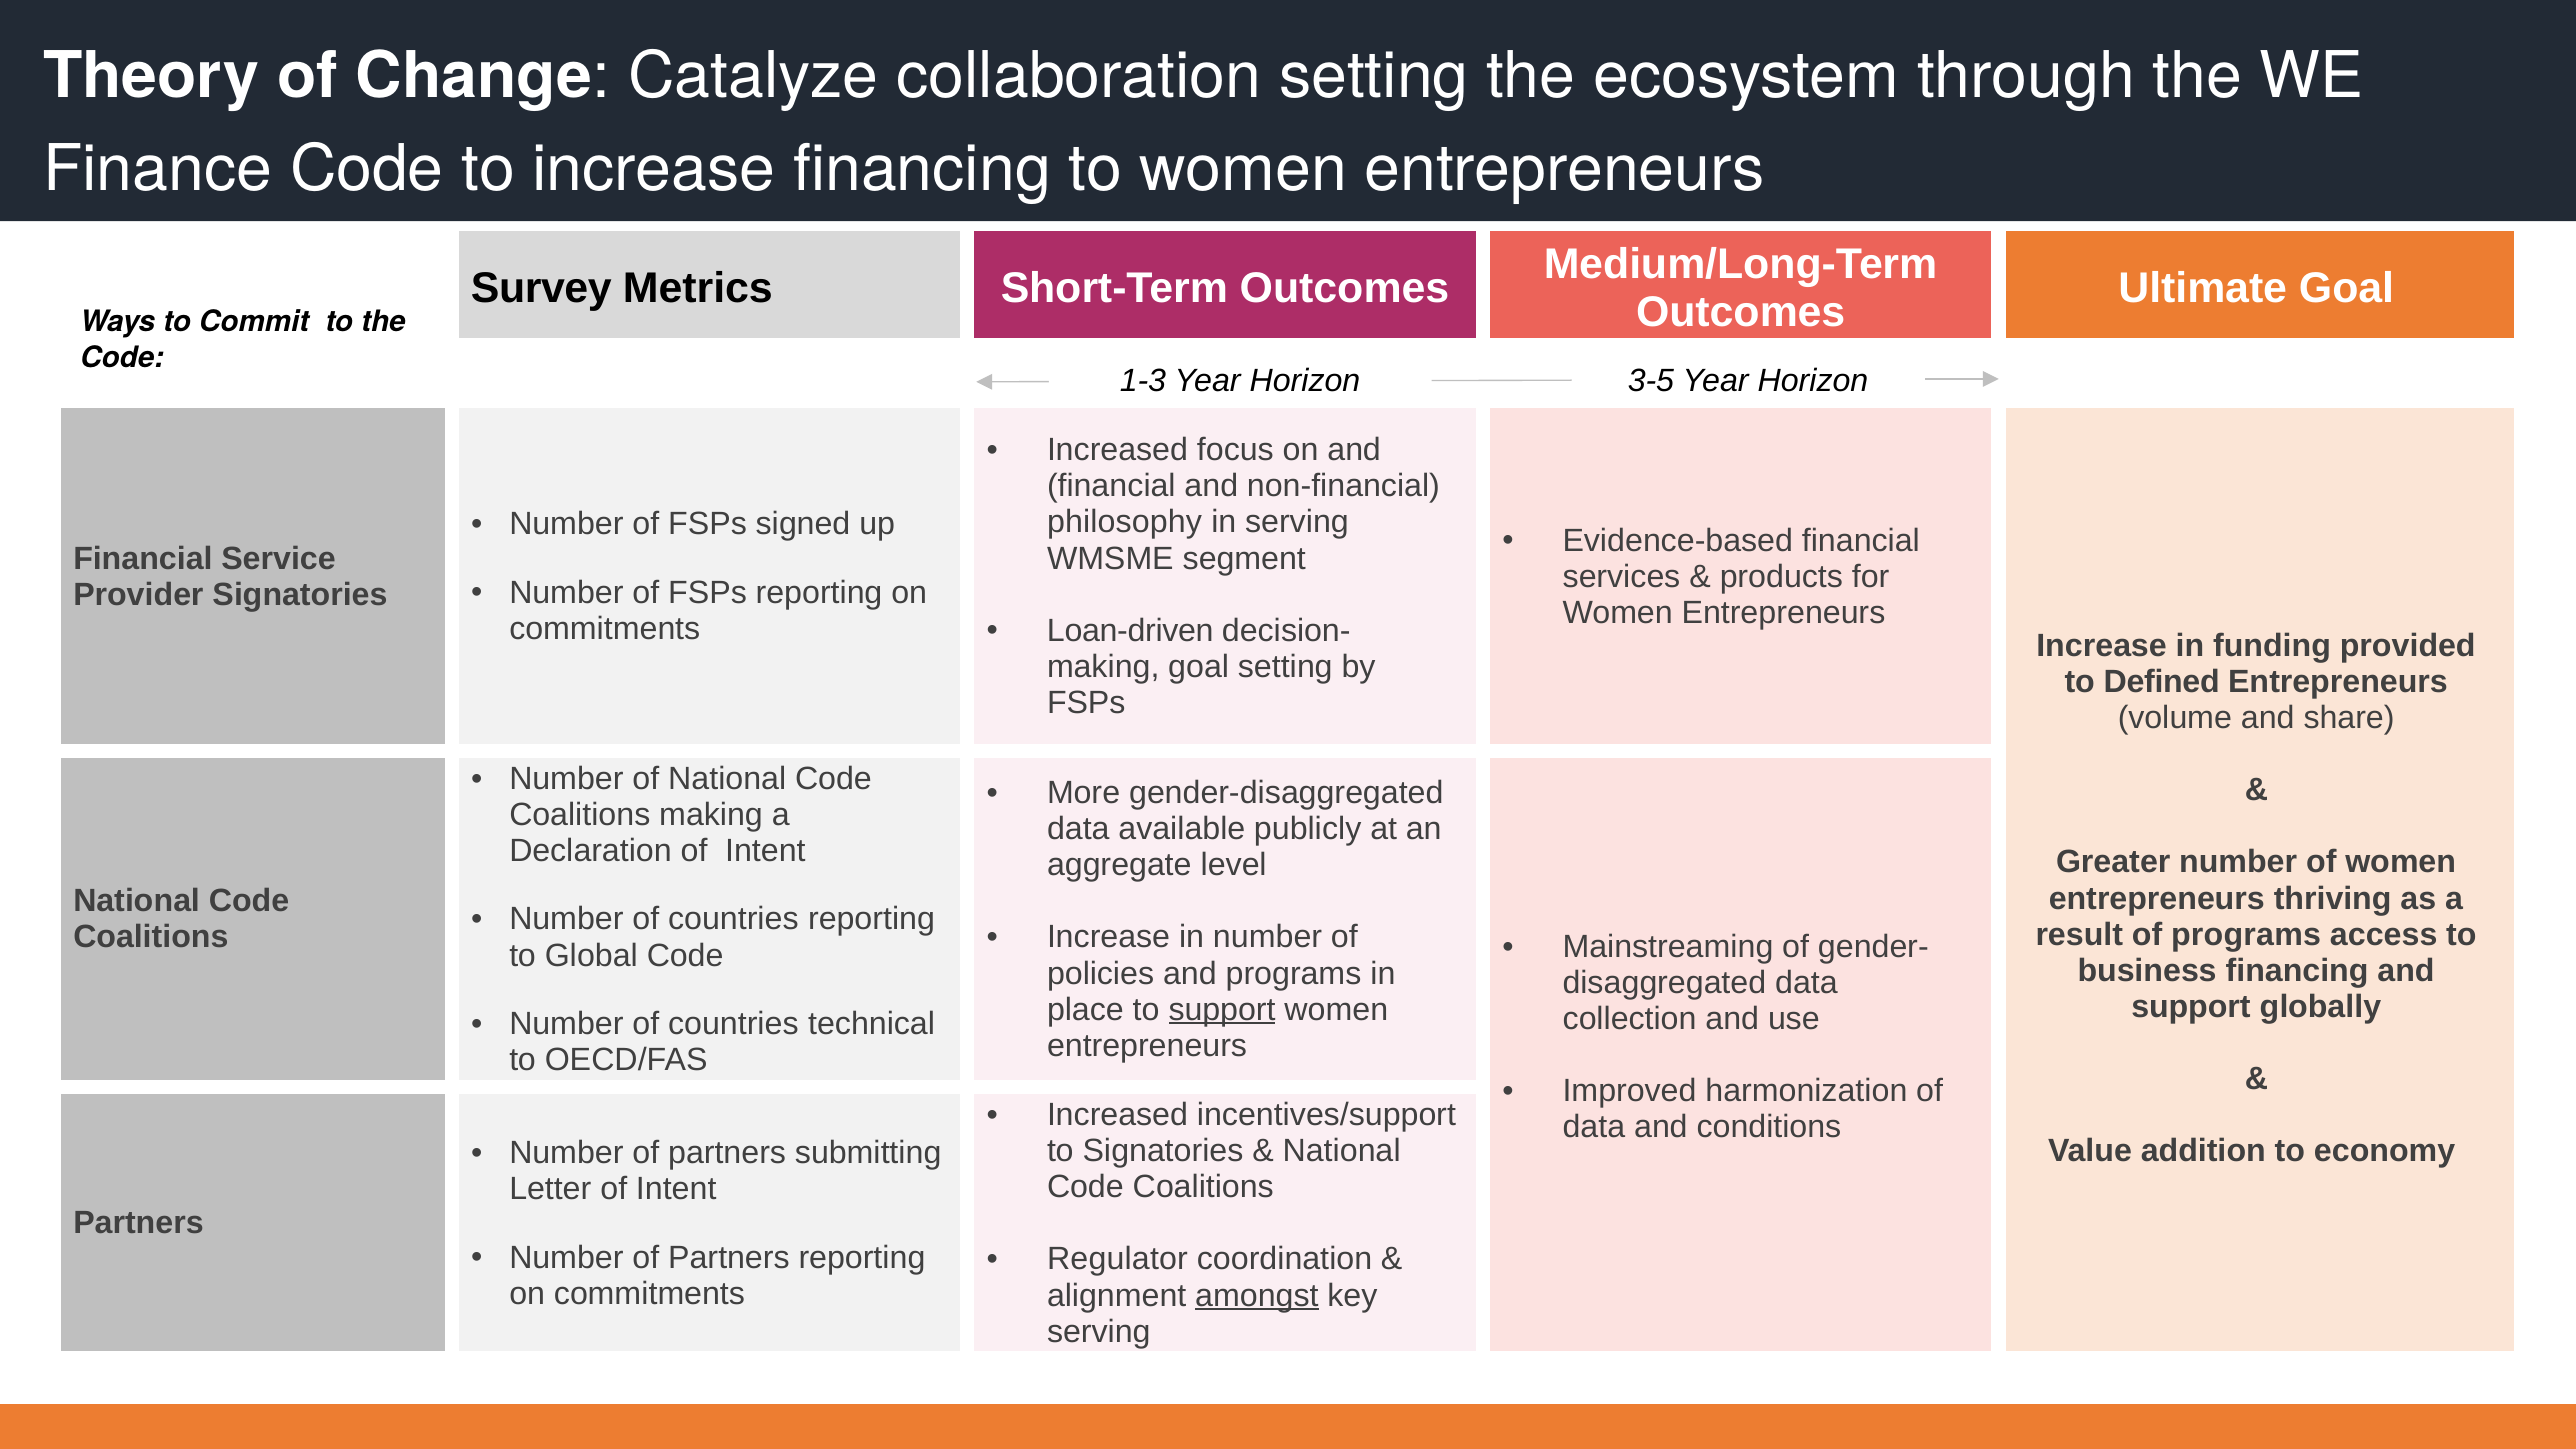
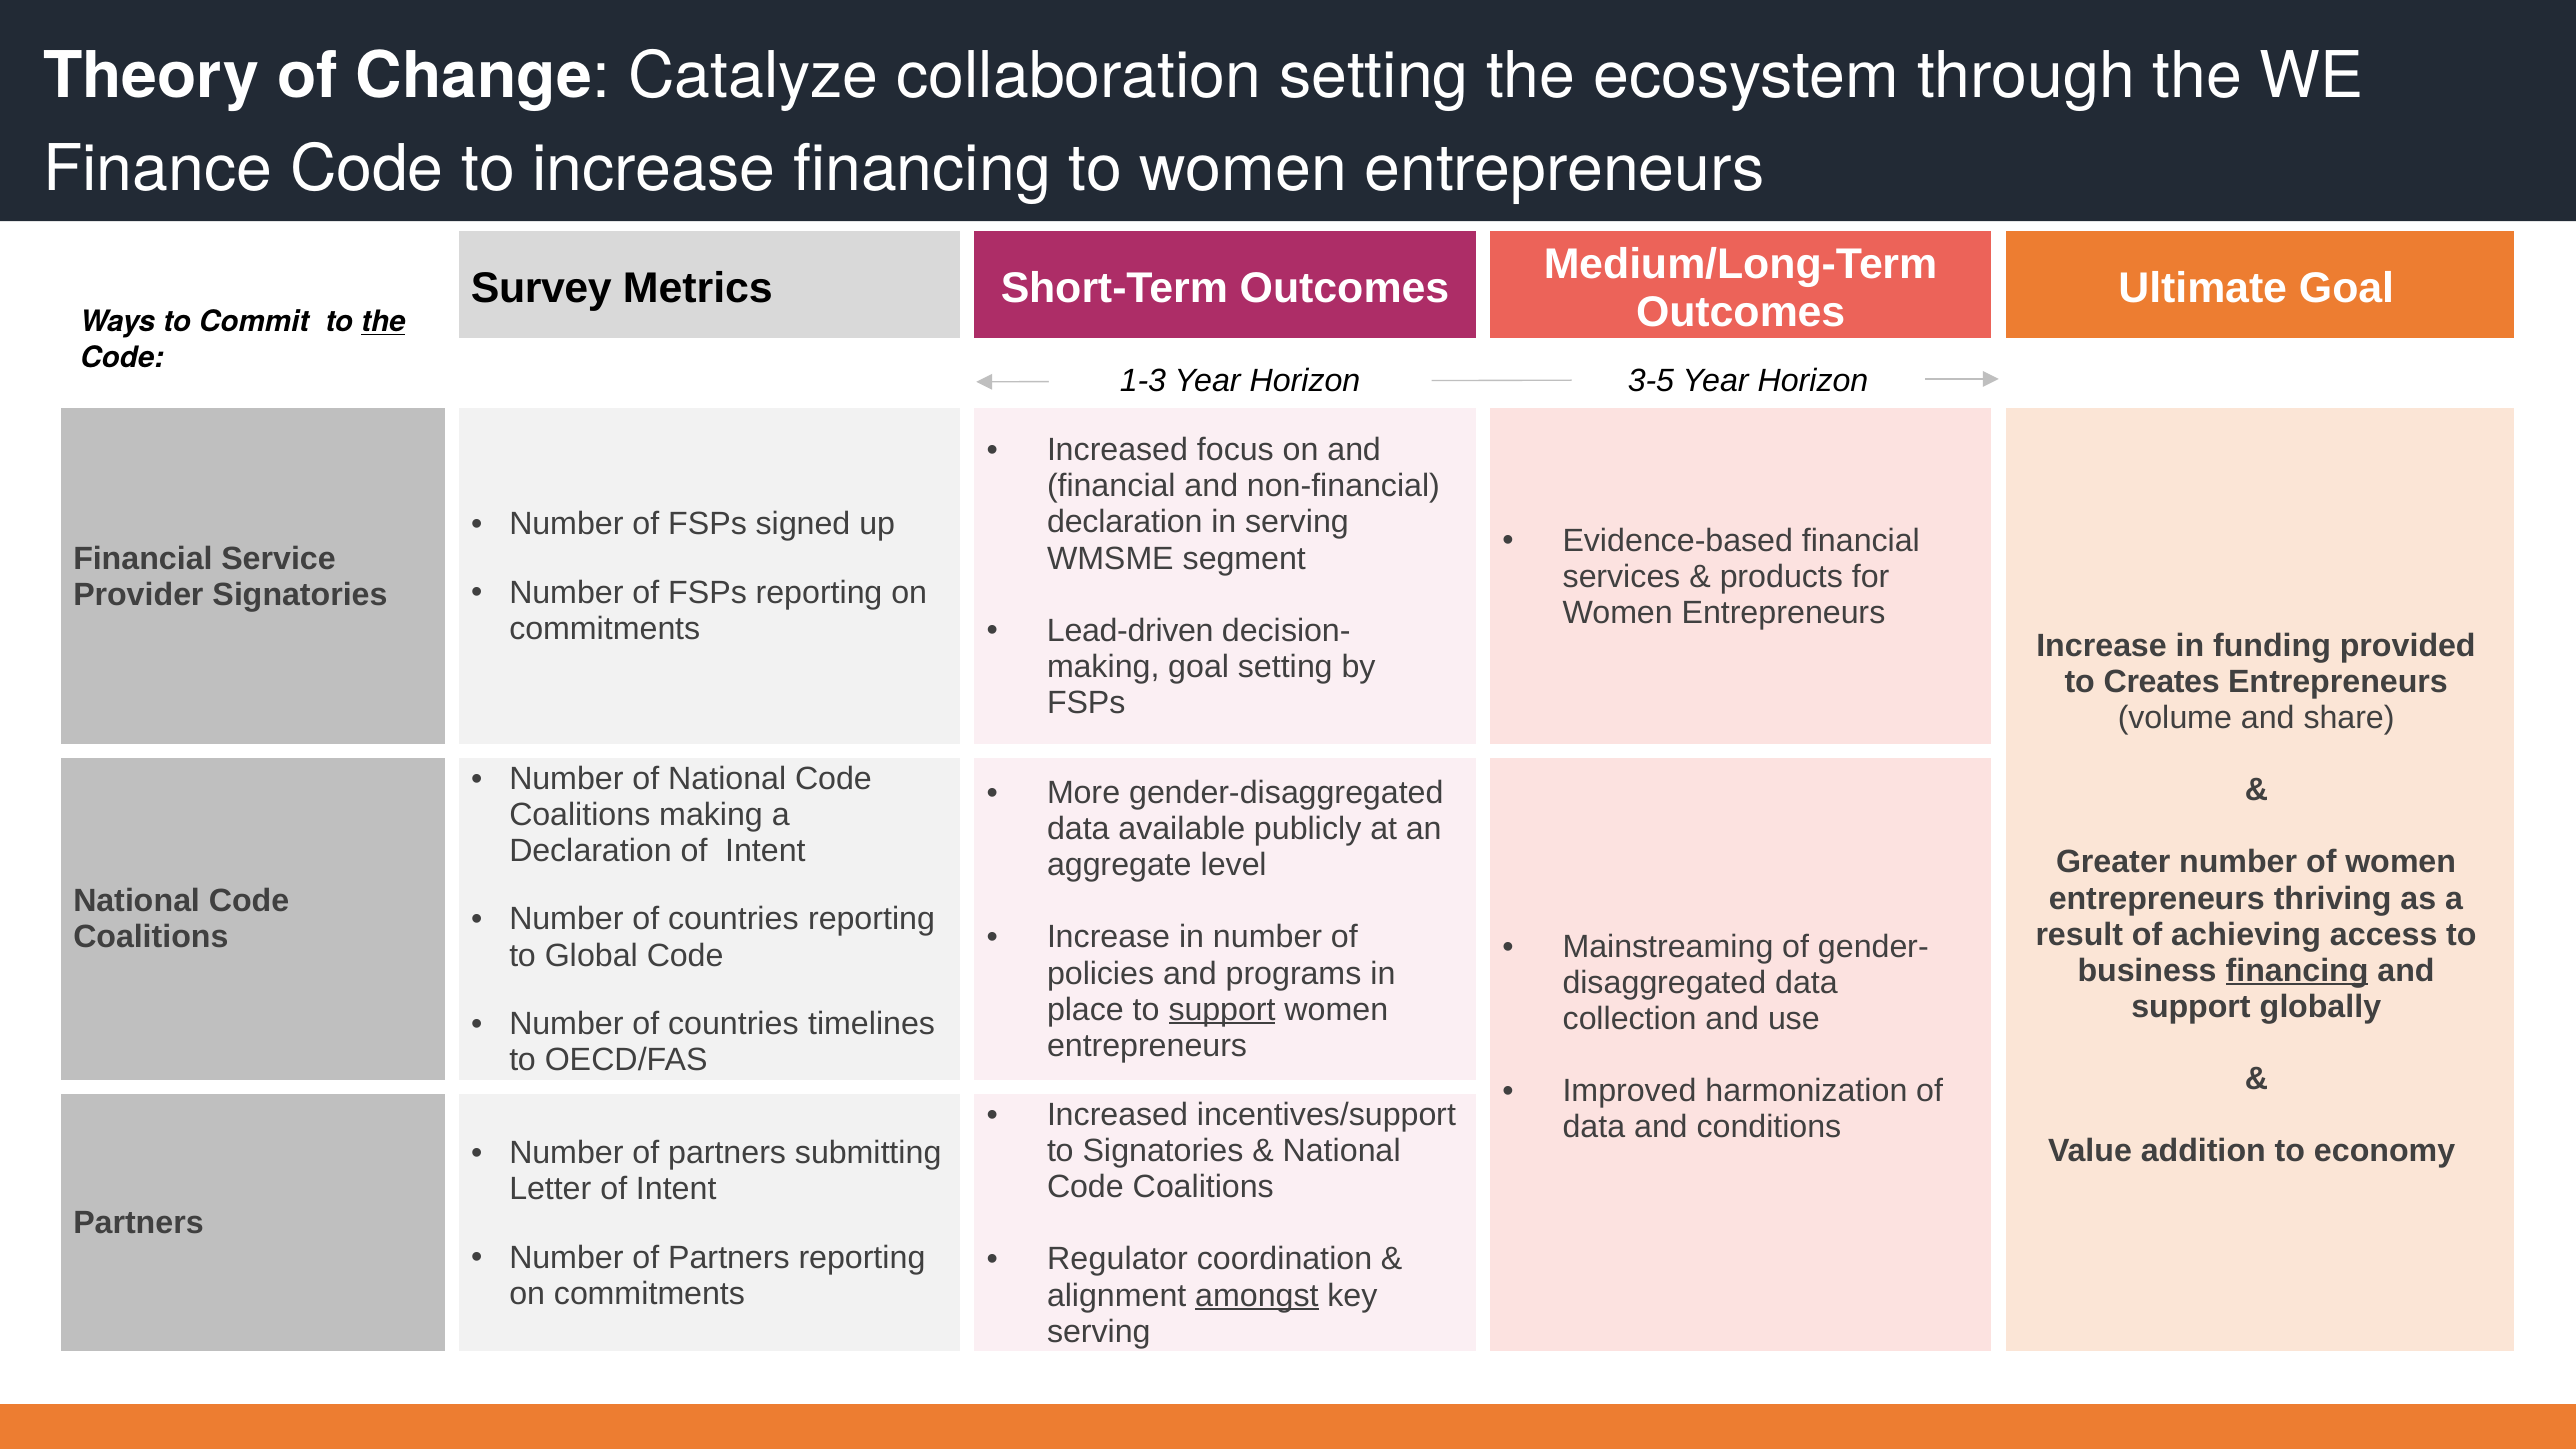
the at (383, 322) underline: none -> present
philosophy at (1125, 522): philosophy -> declaration
Loan-driven: Loan-driven -> Lead-driven
Defined: Defined -> Creates
of programs: programs -> achieving
financing at (2297, 971) underline: none -> present
technical: technical -> timelines
